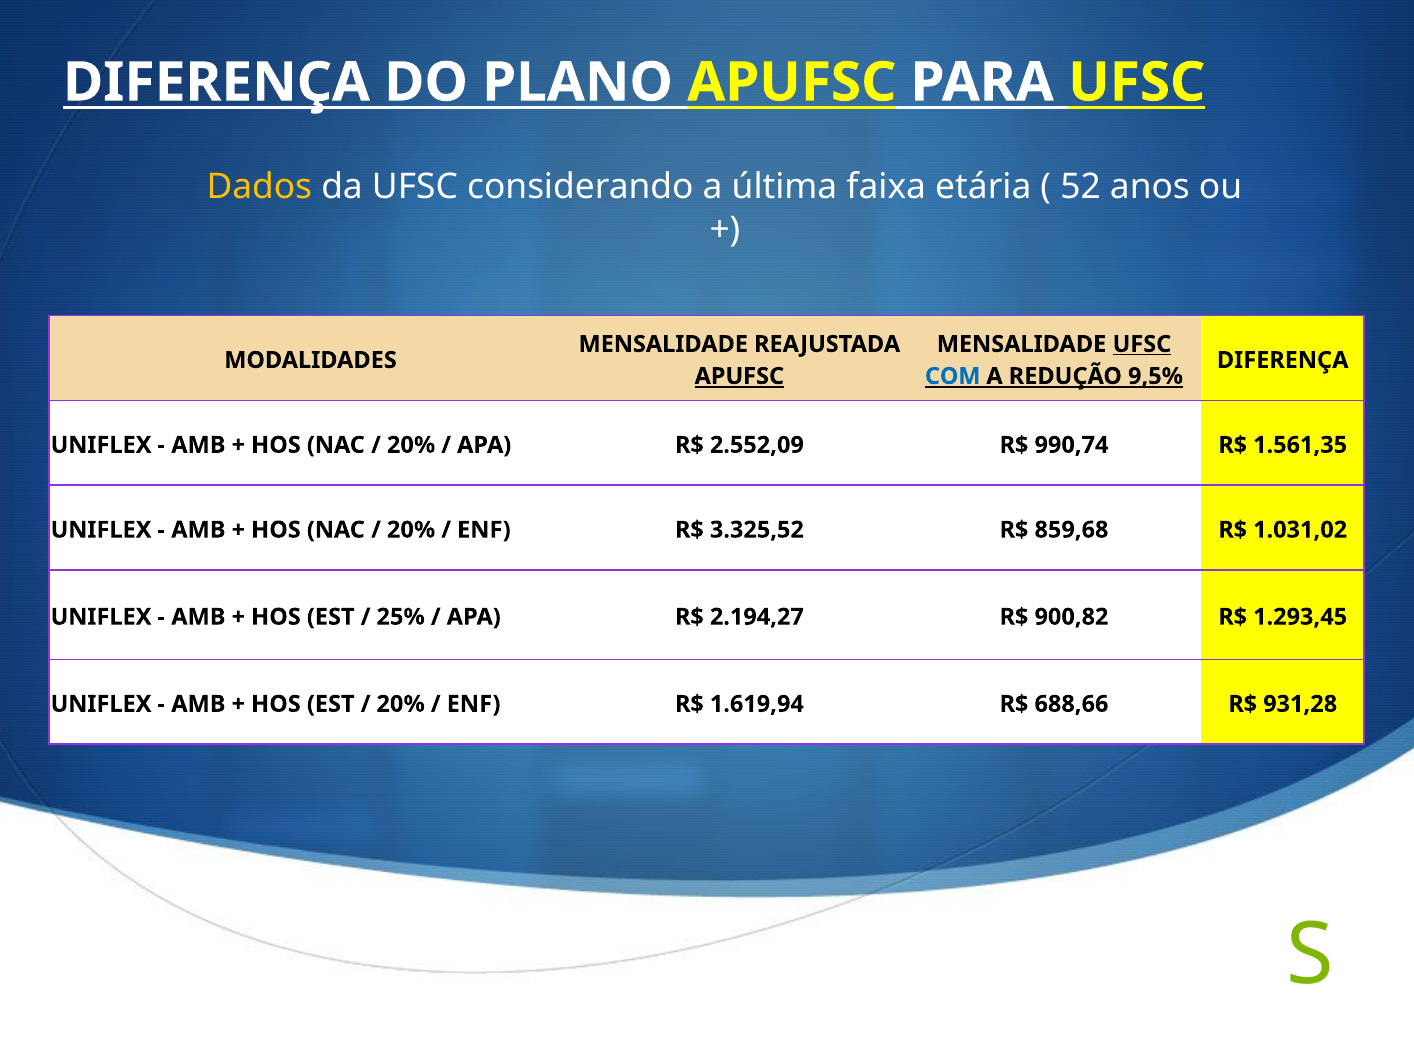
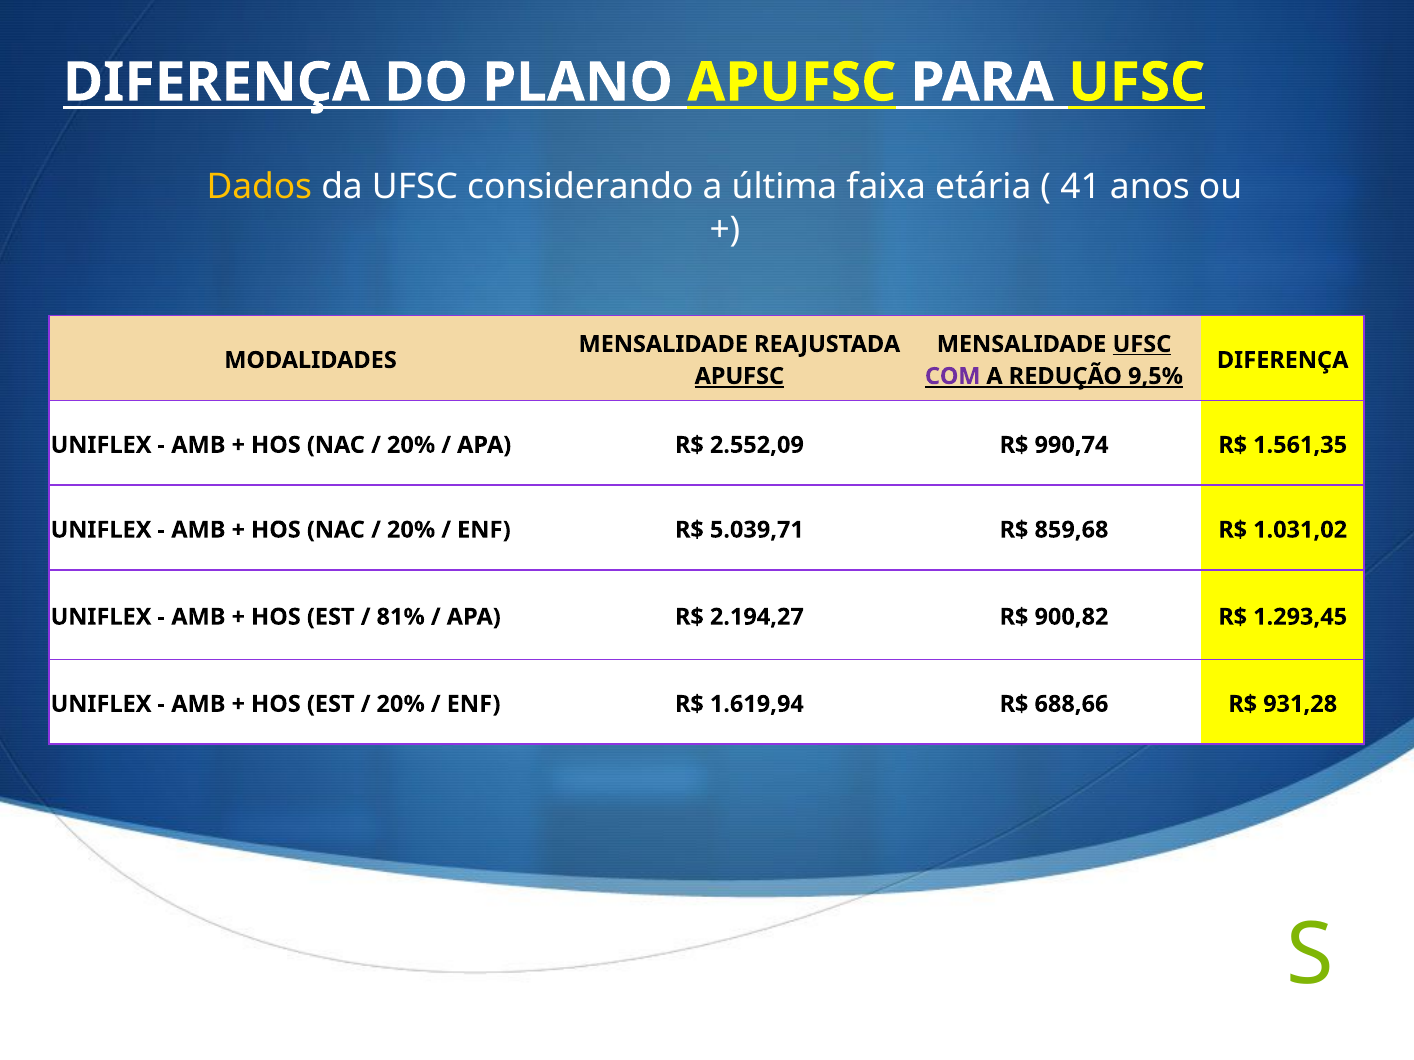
52: 52 -> 41
COM colour: blue -> purple
3.325,52: 3.325,52 -> 5.039,71
25%: 25% -> 81%
